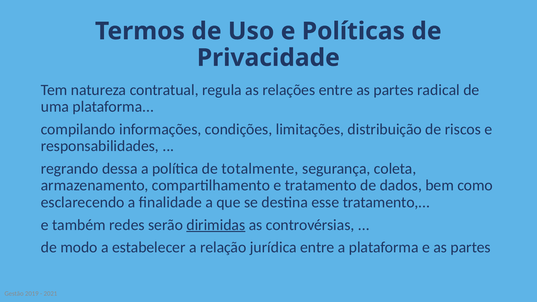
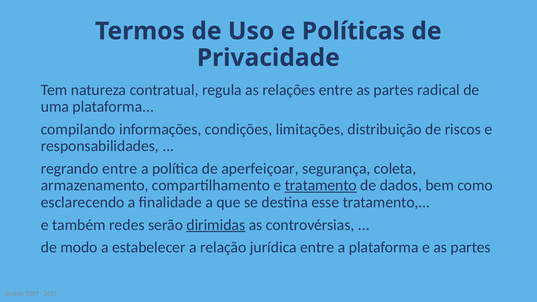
regrando dessa: dessa -> entre
totalmente: totalmente -> aperfeiçoar
tratamento at (321, 186) underline: none -> present
